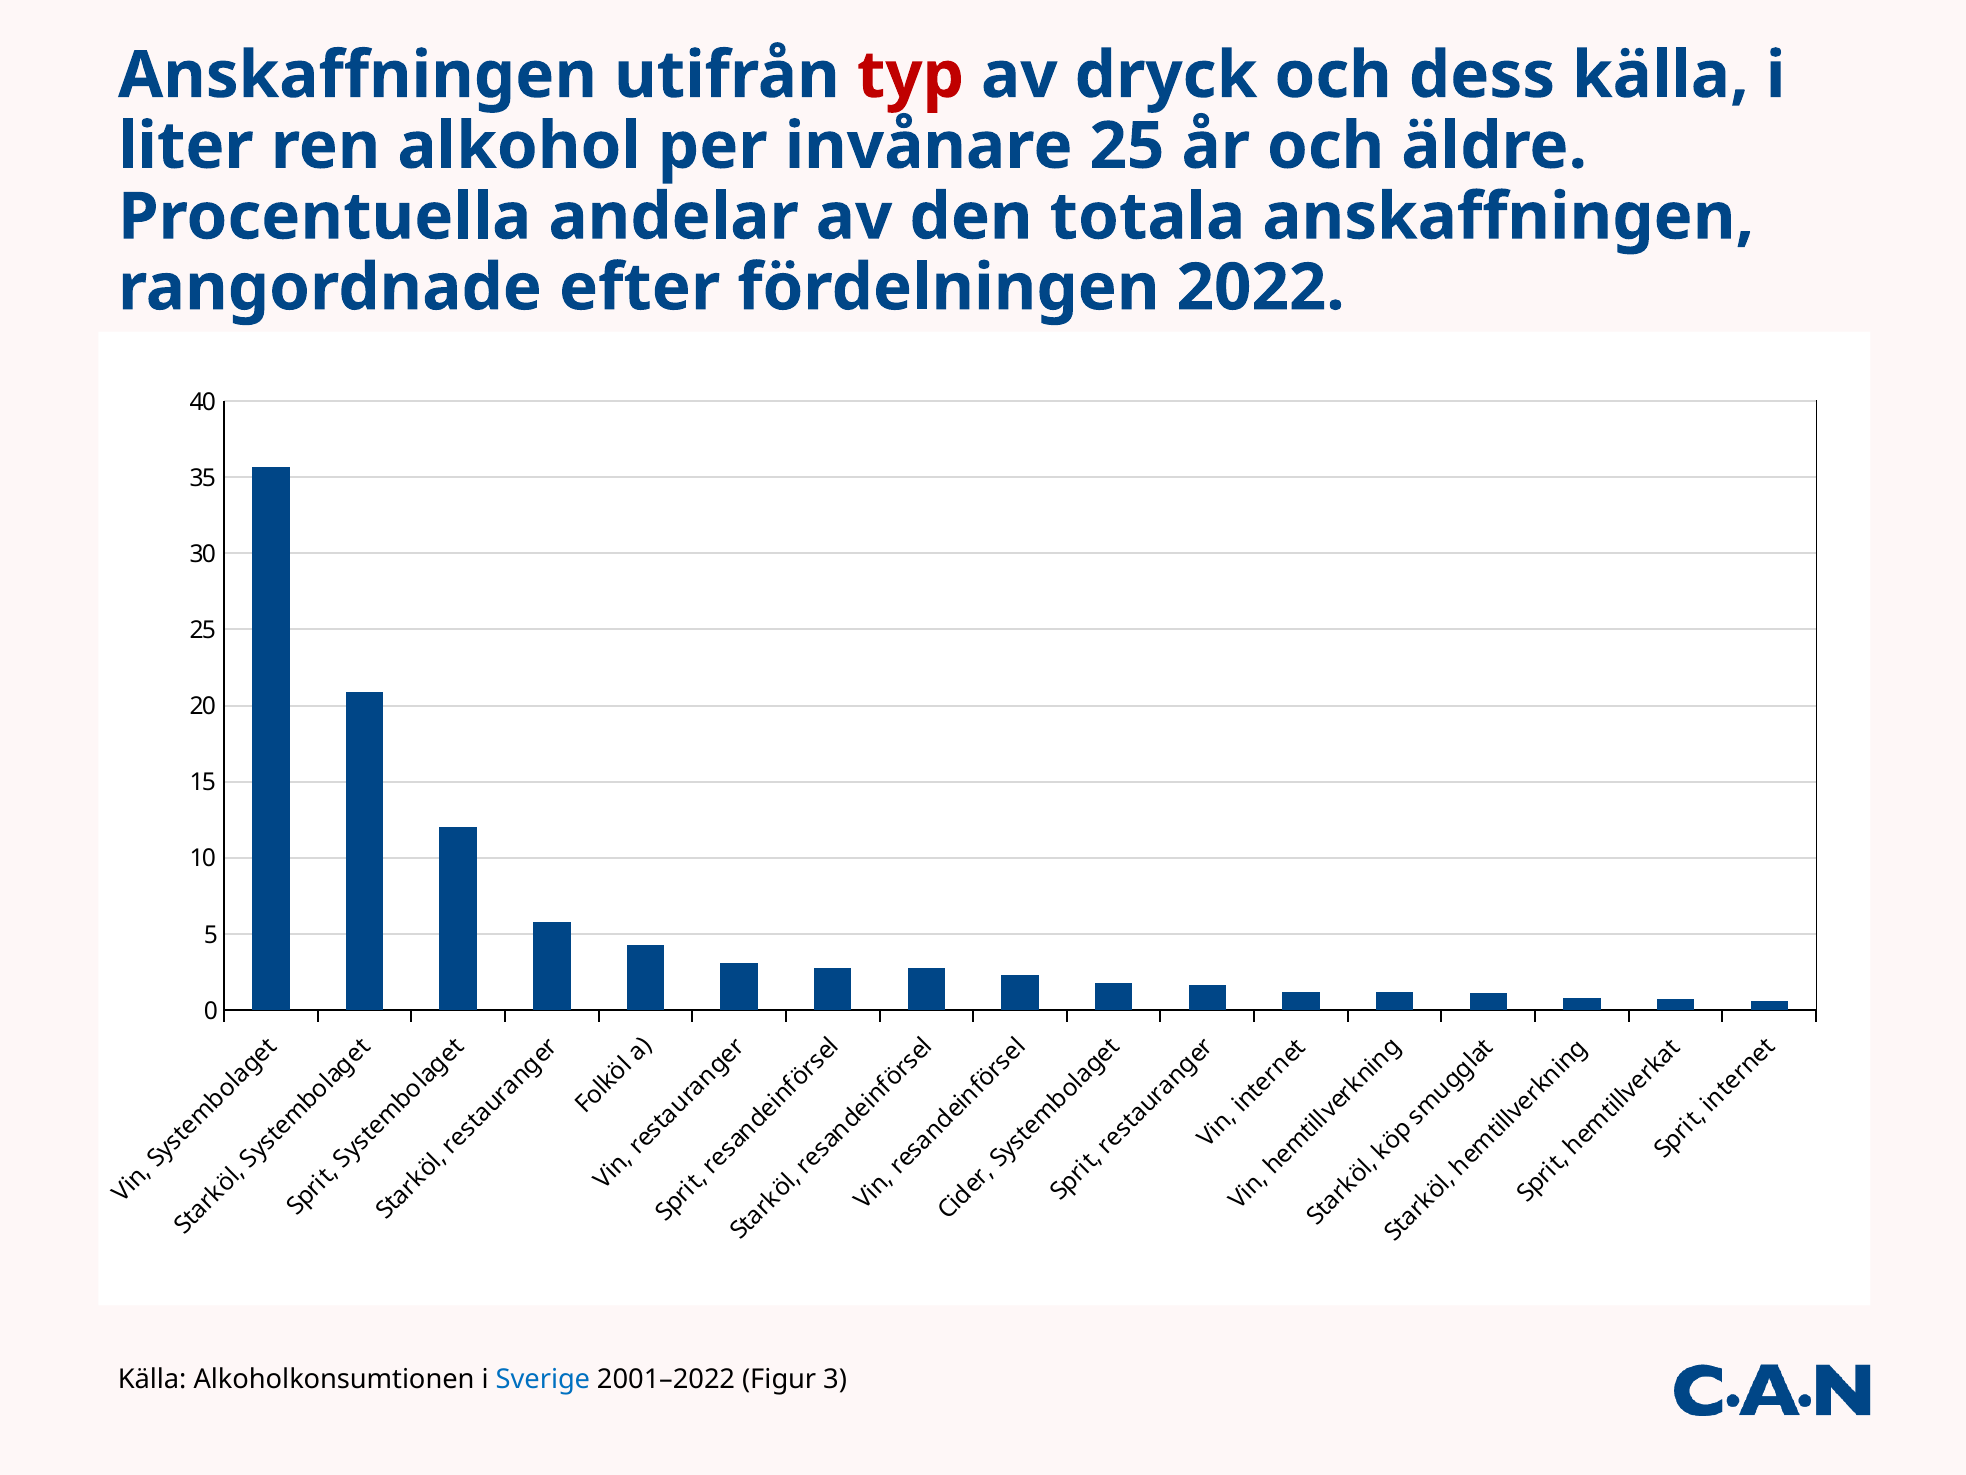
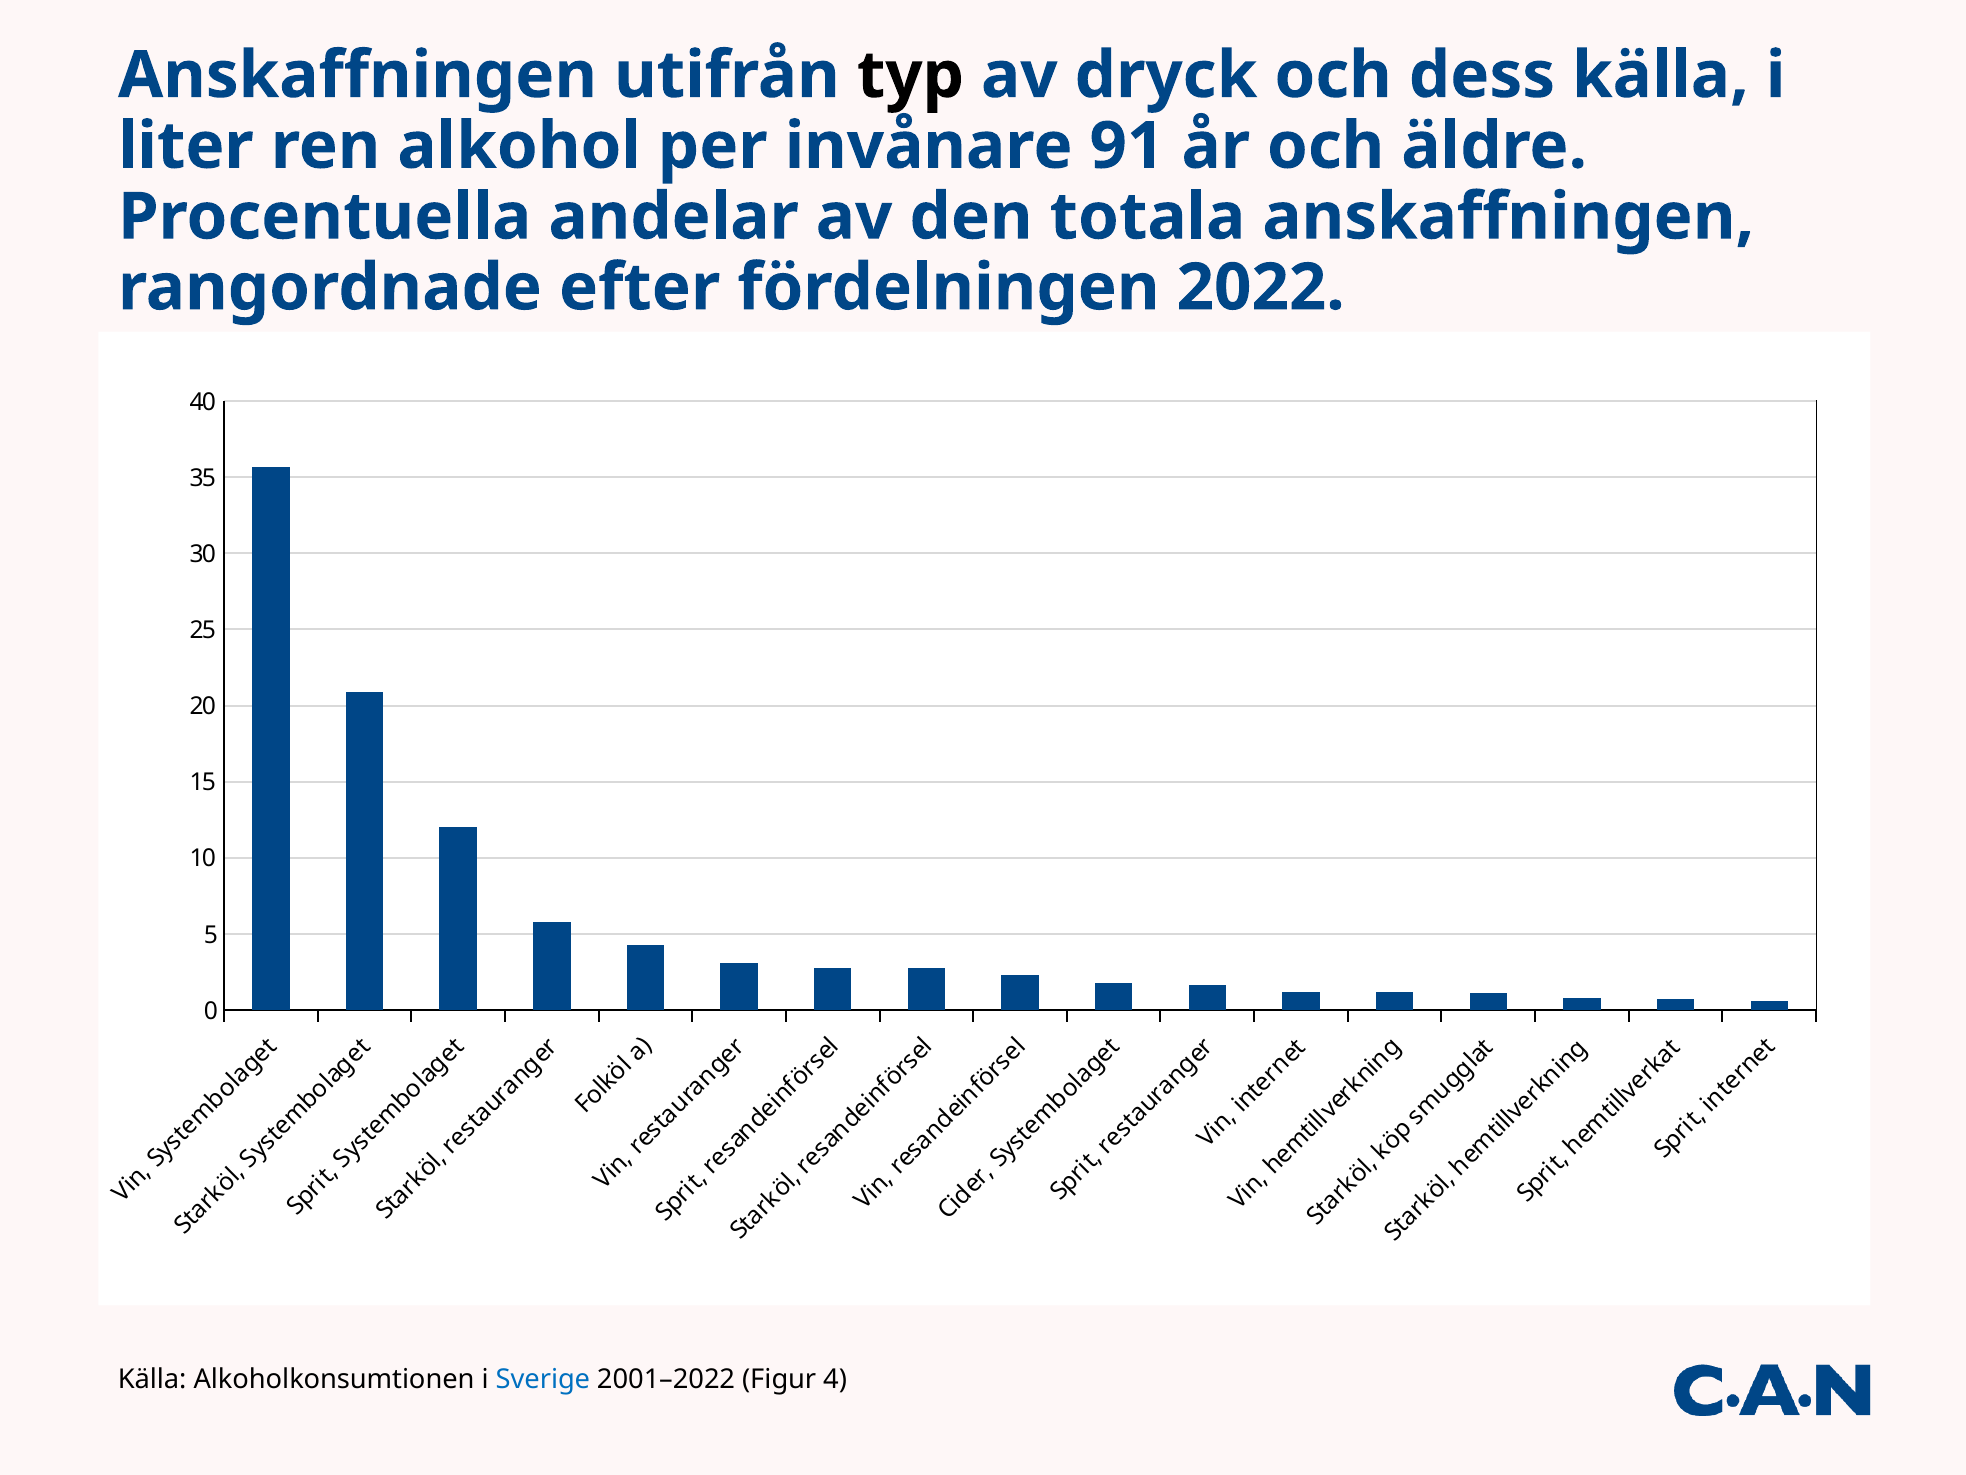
typ colour: red -> black
invånare 25: 25 -> 91
3: 3 -> 4
